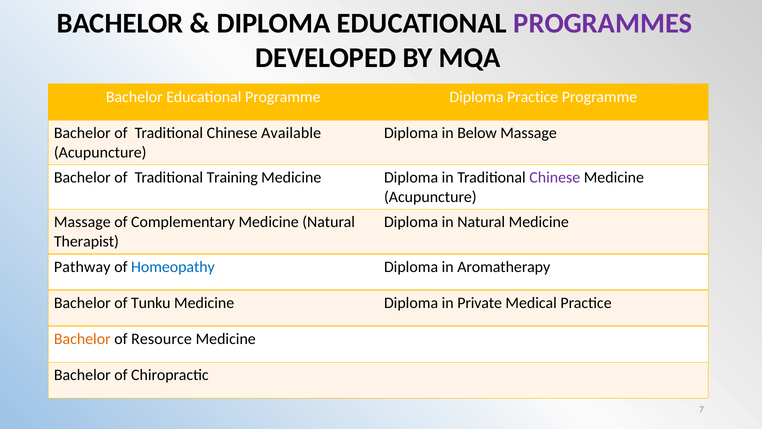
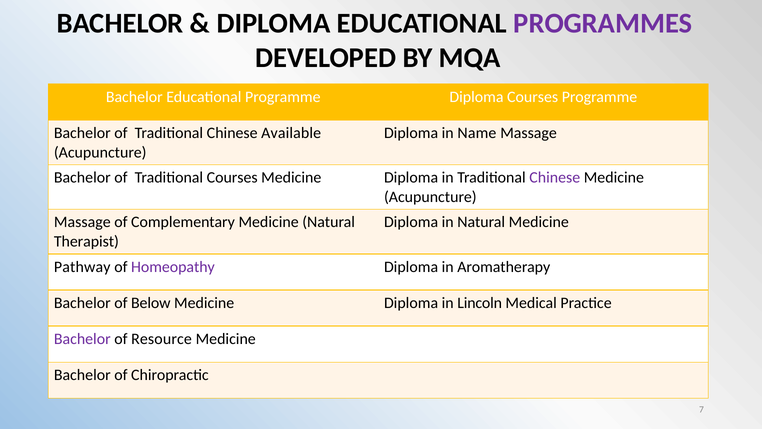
Diploma Practice: Practice -> Courses
Below: Below -> Name
Traditional Training: Training -> Courses
Homeopathy colour: blue -> purple
Tunku: Tunku -> Below
Private: Private -> Lincoln
Bachelor at (82, 339) colour: orange -> purple
